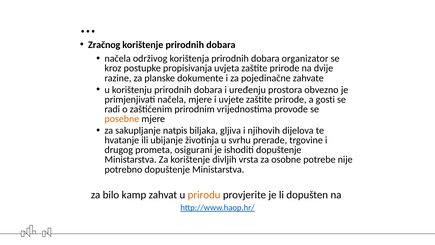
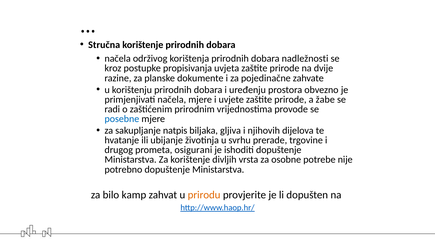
Zračnog: Zračnog -> Stručna
organizator: organizator -> nadležnosti
gosti: gosti -> žabe
posebne colour: orange -> blue
